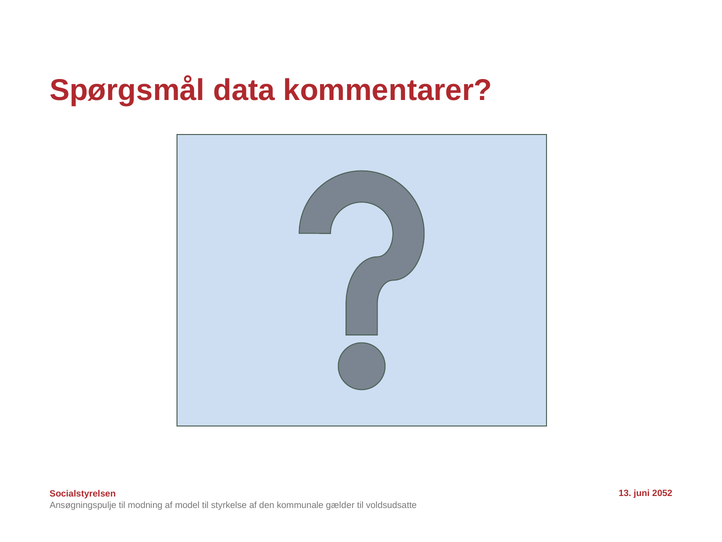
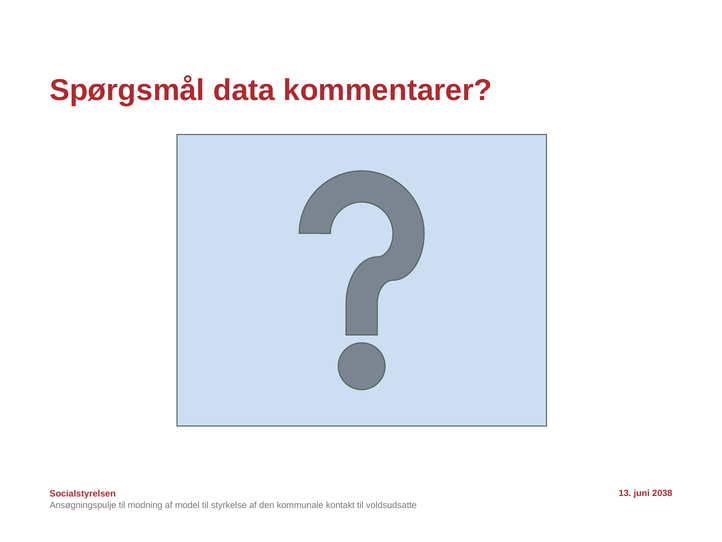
2052: 2052 -> 2038
gælder: gælder -> kontakt
